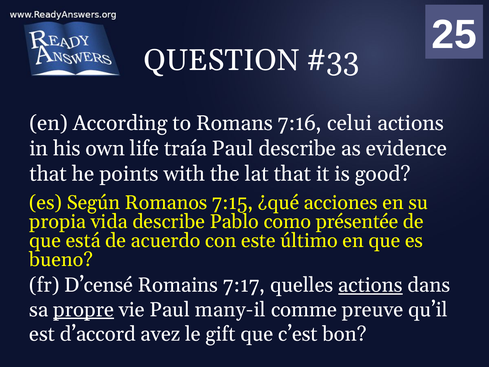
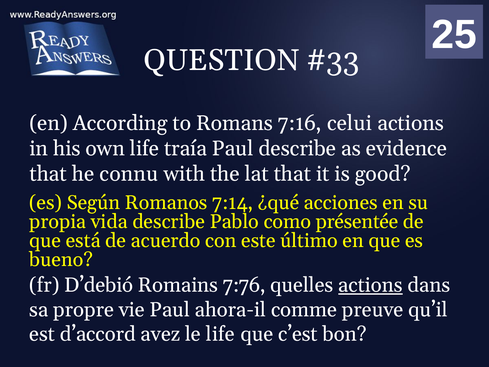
points: points -> connu
7:15: 7:15 -> 7:14
D’censé: D’censé -> D’debió
7:17: 7:17 -> 7:76
propre underline: present -> none
many-il: many-il -> ahora-il
le gift: gift -> life
